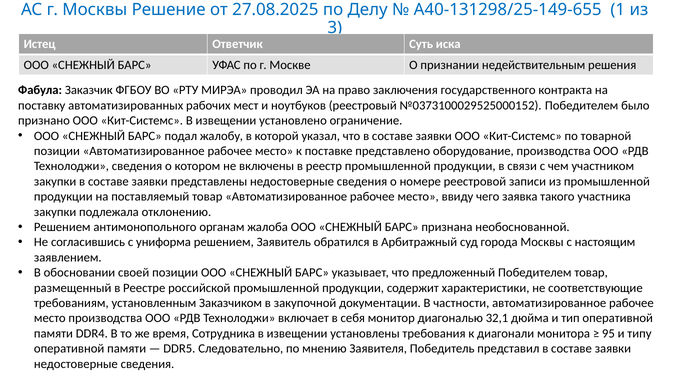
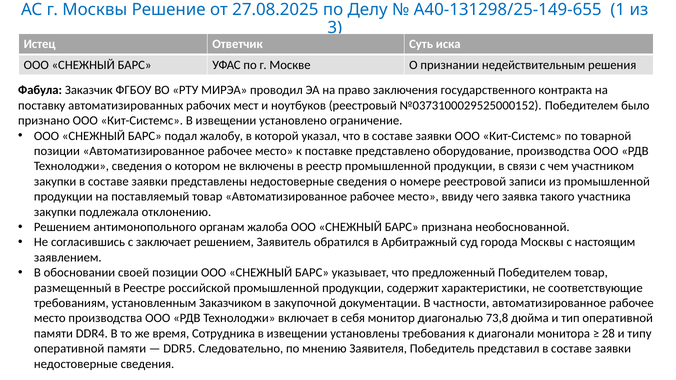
униформа: униформа -> заключает
32,1: 32,1 -> 73,8
95: 95 -> 28
